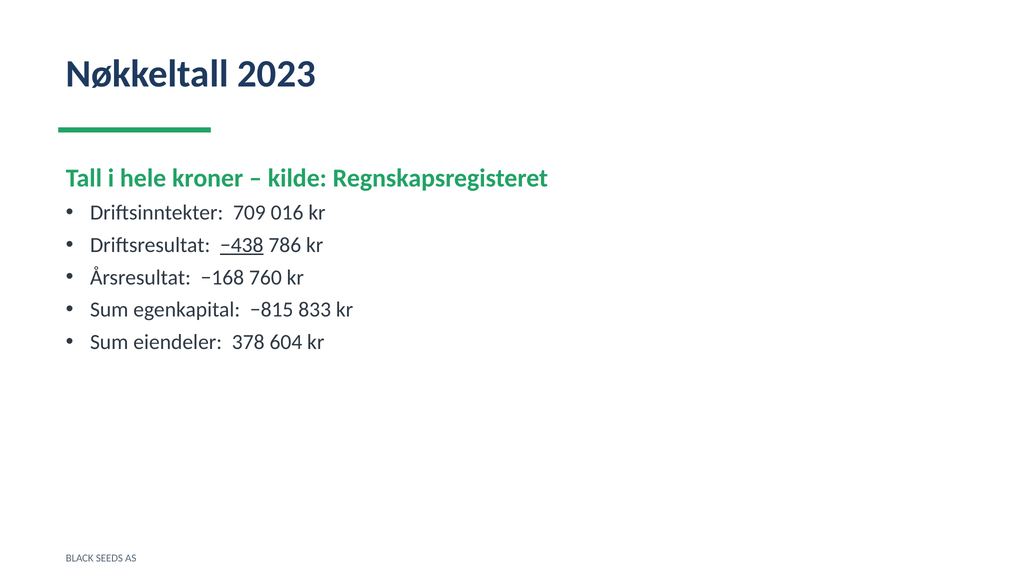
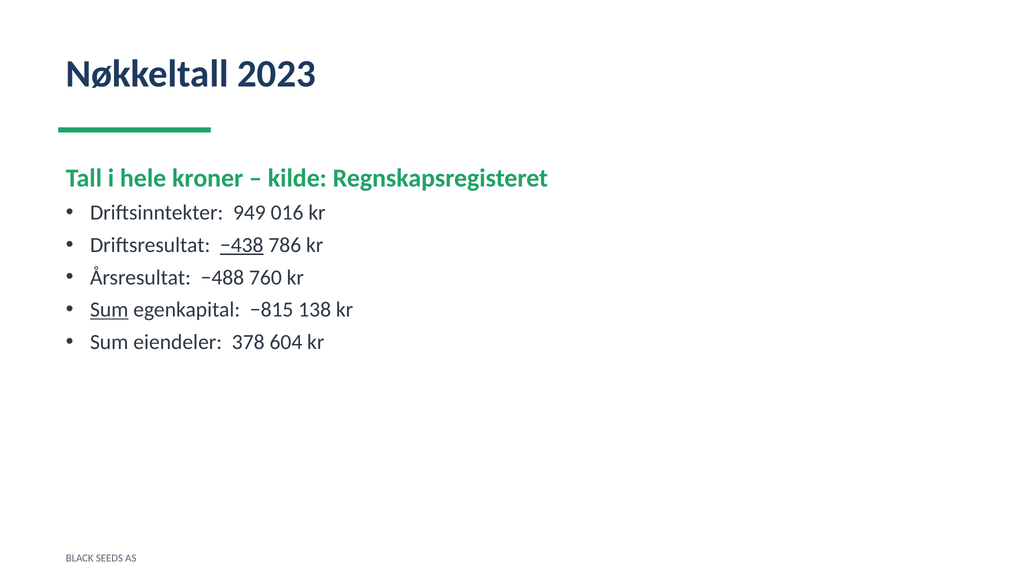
709: 709 -> 949
−168: −168 -> −488
Sum at (109, 310) underline: none -> present
833: 833 -> 138
